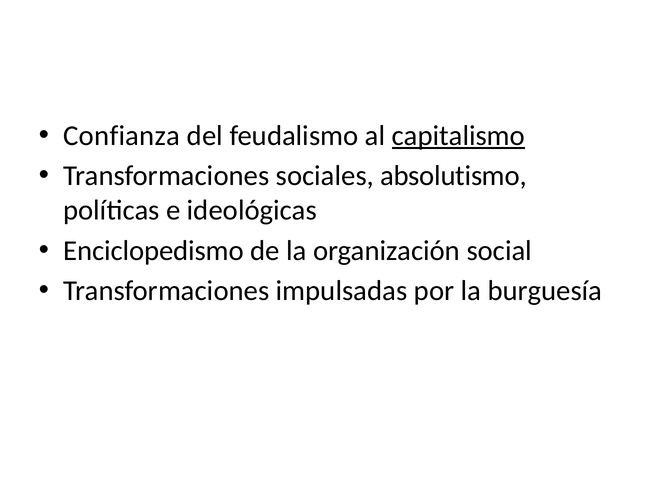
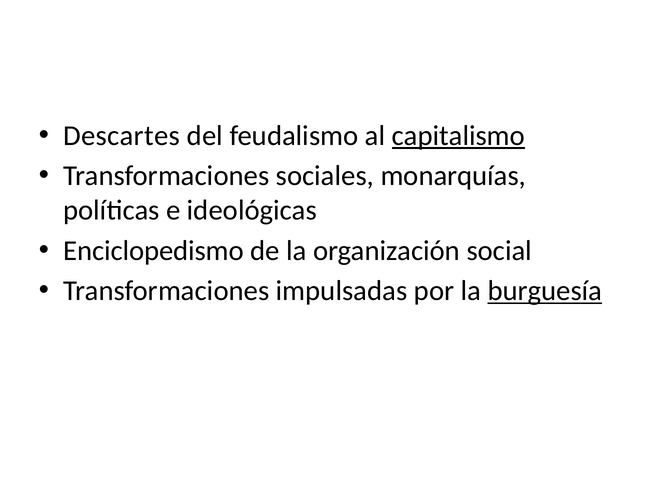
Confianza: Confianza -> Descartes
absolutismo: absolutismo -> monarquías
burguesía underline: none -> present
